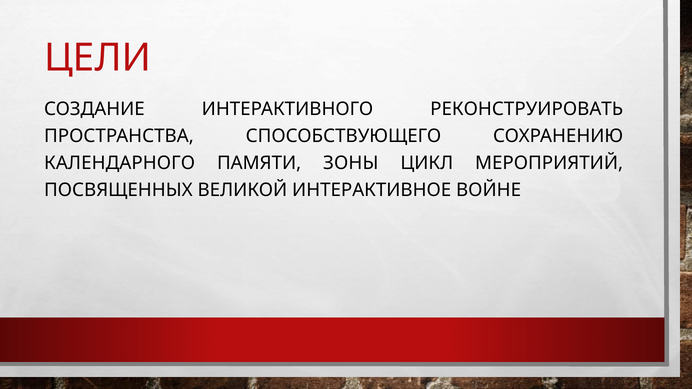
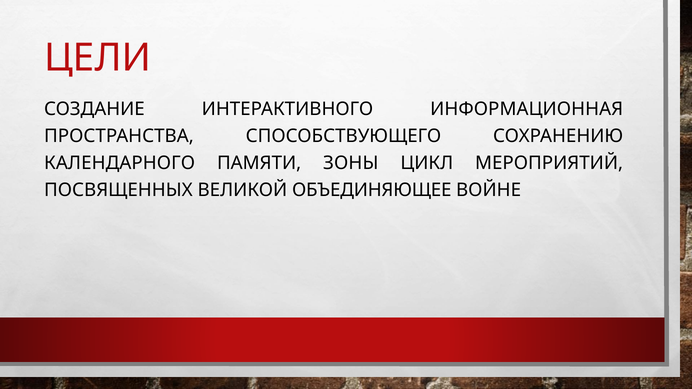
РЕКОНСТРУИРОВАТЬ: РЕКОНСТРУИРОВАТЬ -> ИНФОРМАЦИОННАЯ
ИНТЕРАКТИВНОЕ: ИНТЕРАКТИВНОЕ -> ОБЪЕДИНЯЮЩЕЕ
